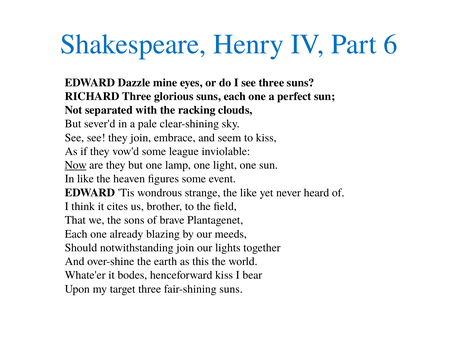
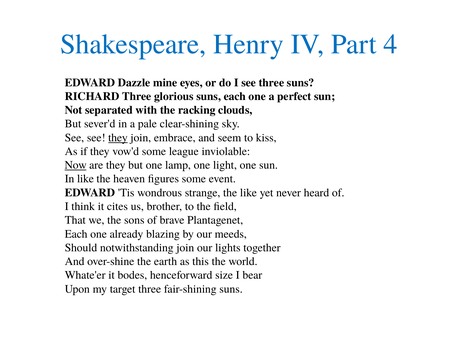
6: 6 -> 4
they at (118, 137) underline: none -> present
henceforward kiss: kiss -> size
